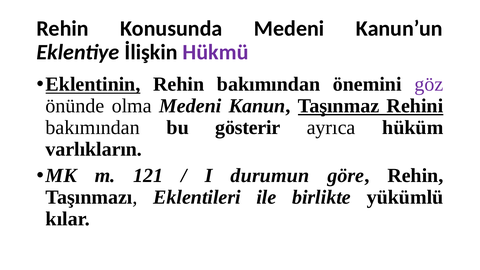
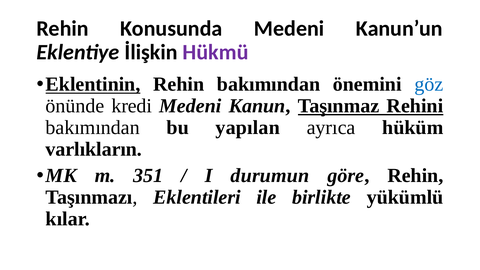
göz colour: purple -> blue
olma: olma -> kredi
gösterir: gösterir -> yapılan
121: 121 -> 351
